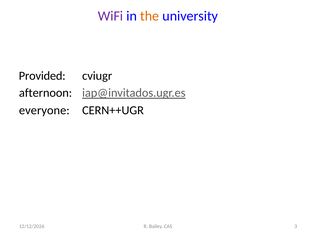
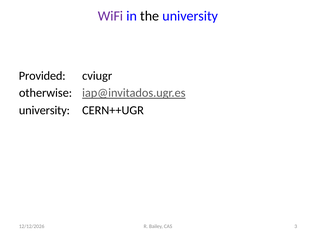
the colour: orange -> black
afternoon: afternoon -> otherwise
everyone at (44, 110): everyone -> university
